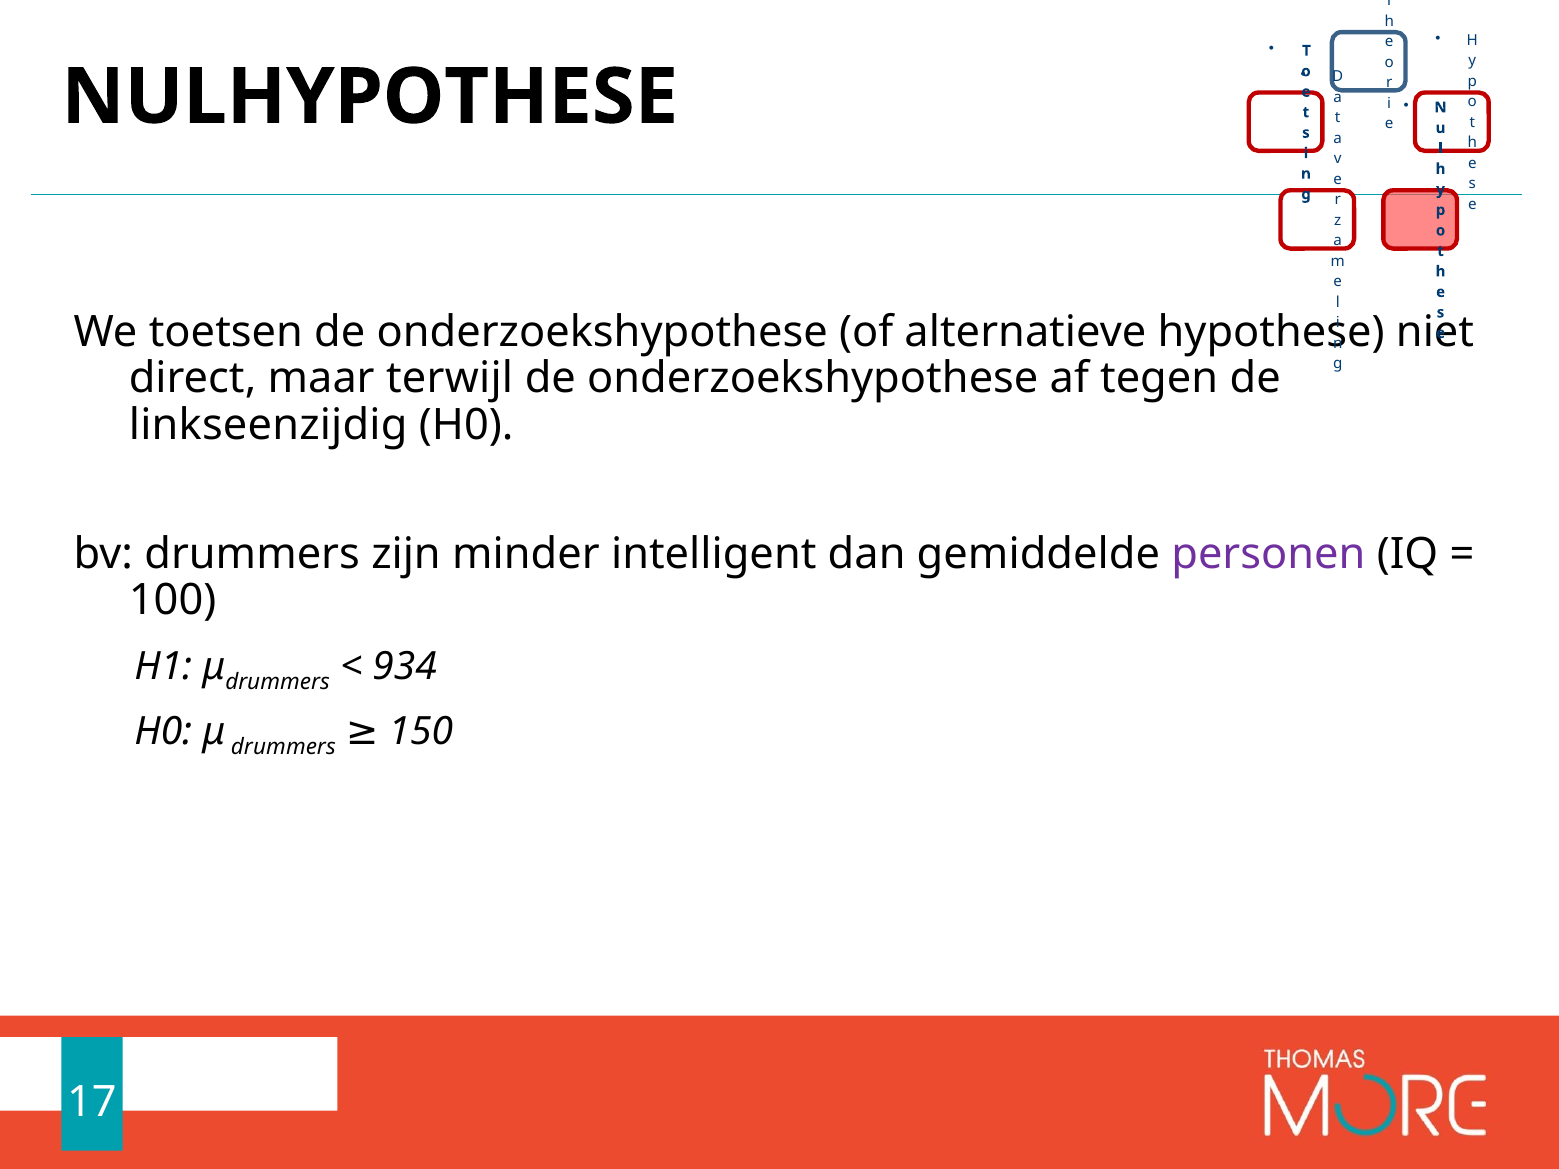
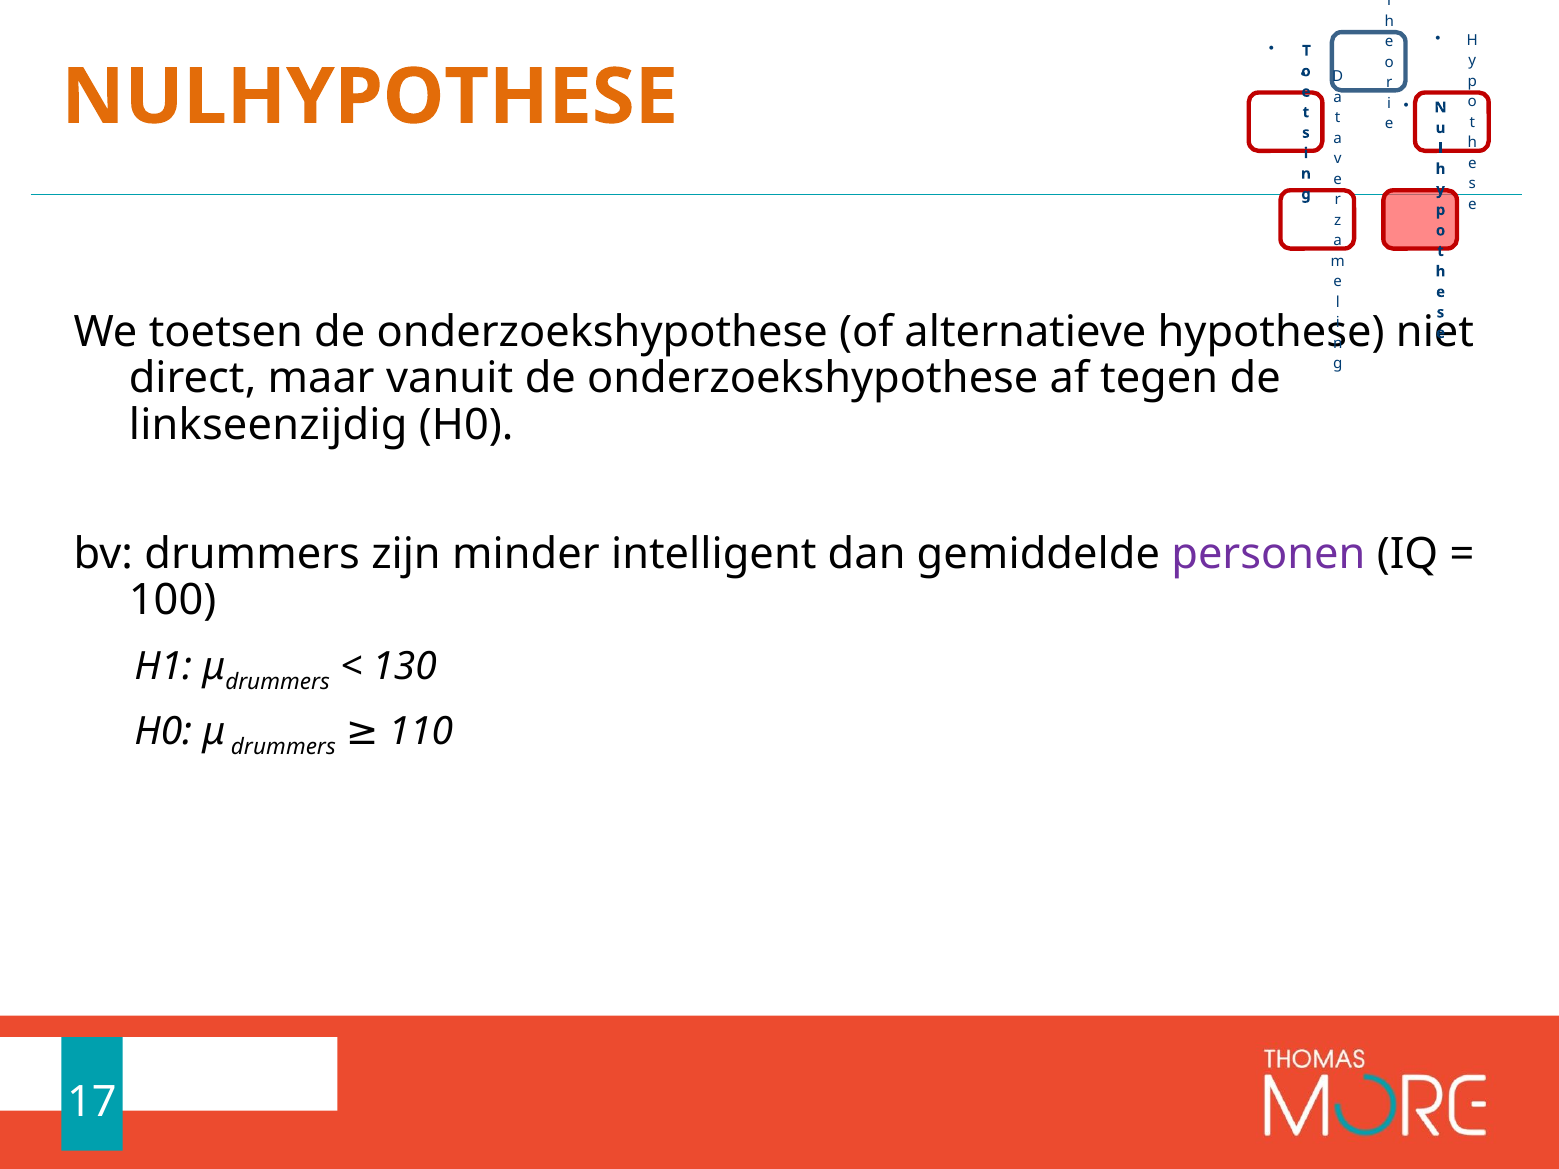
NULHYPOTHESE colour: black -> orange
terwijl: terwijl -> vanuit
934: 934 -> 130
150: 150 -> 110
